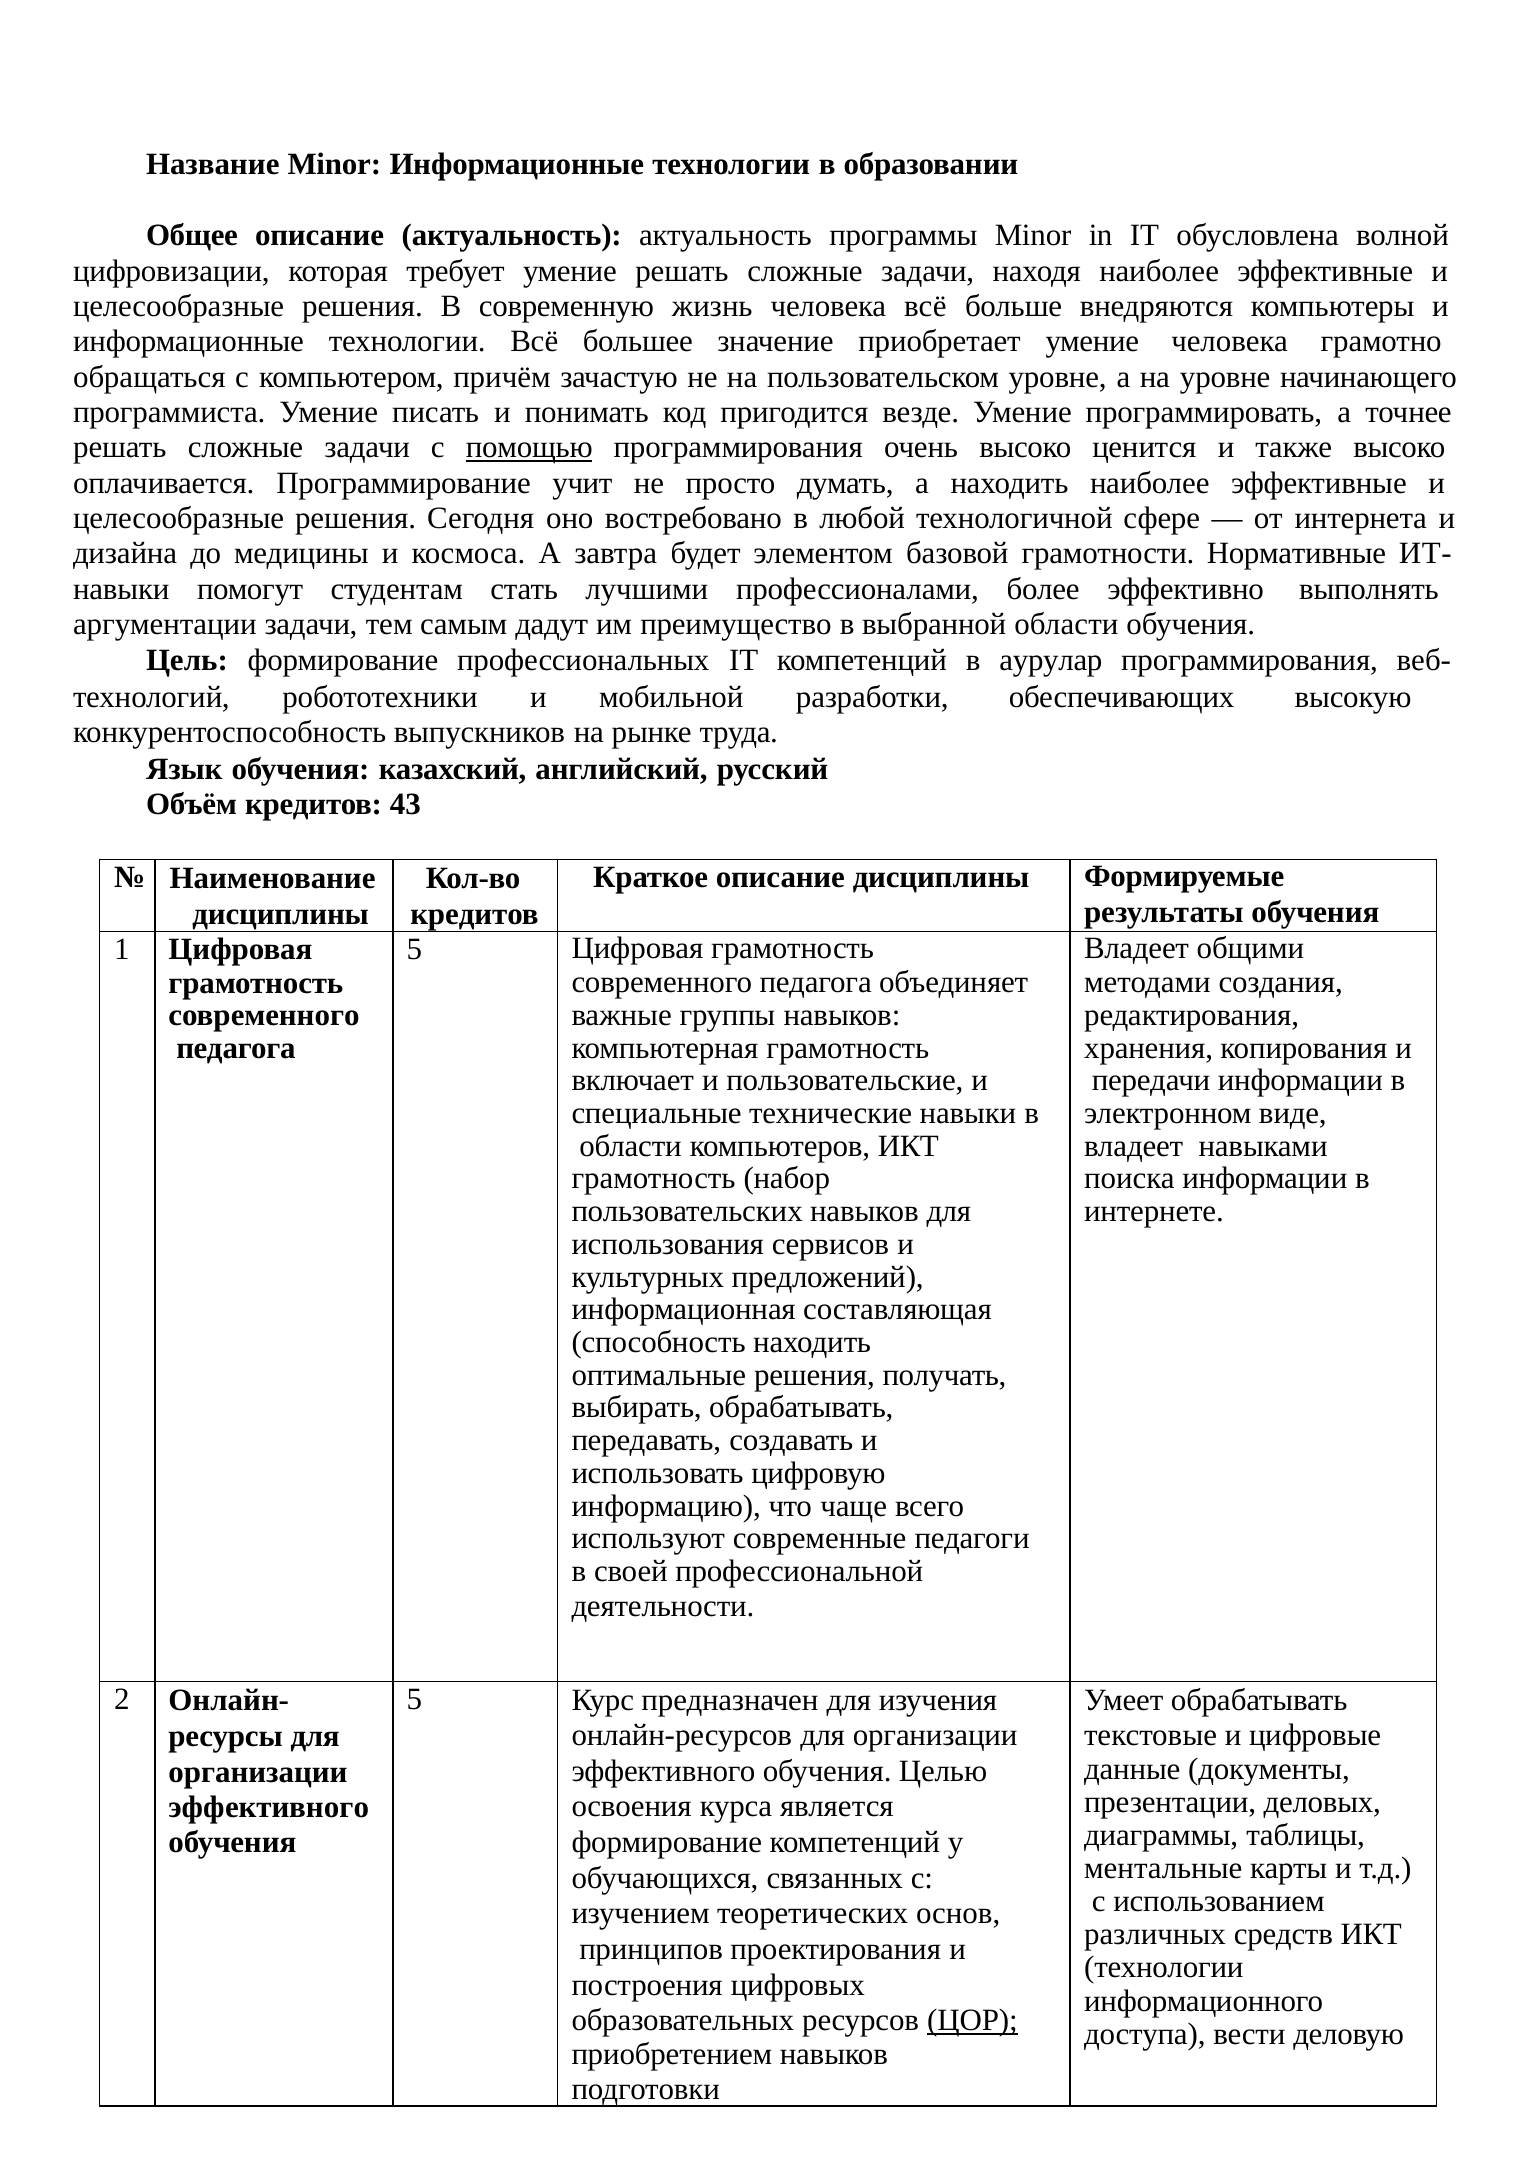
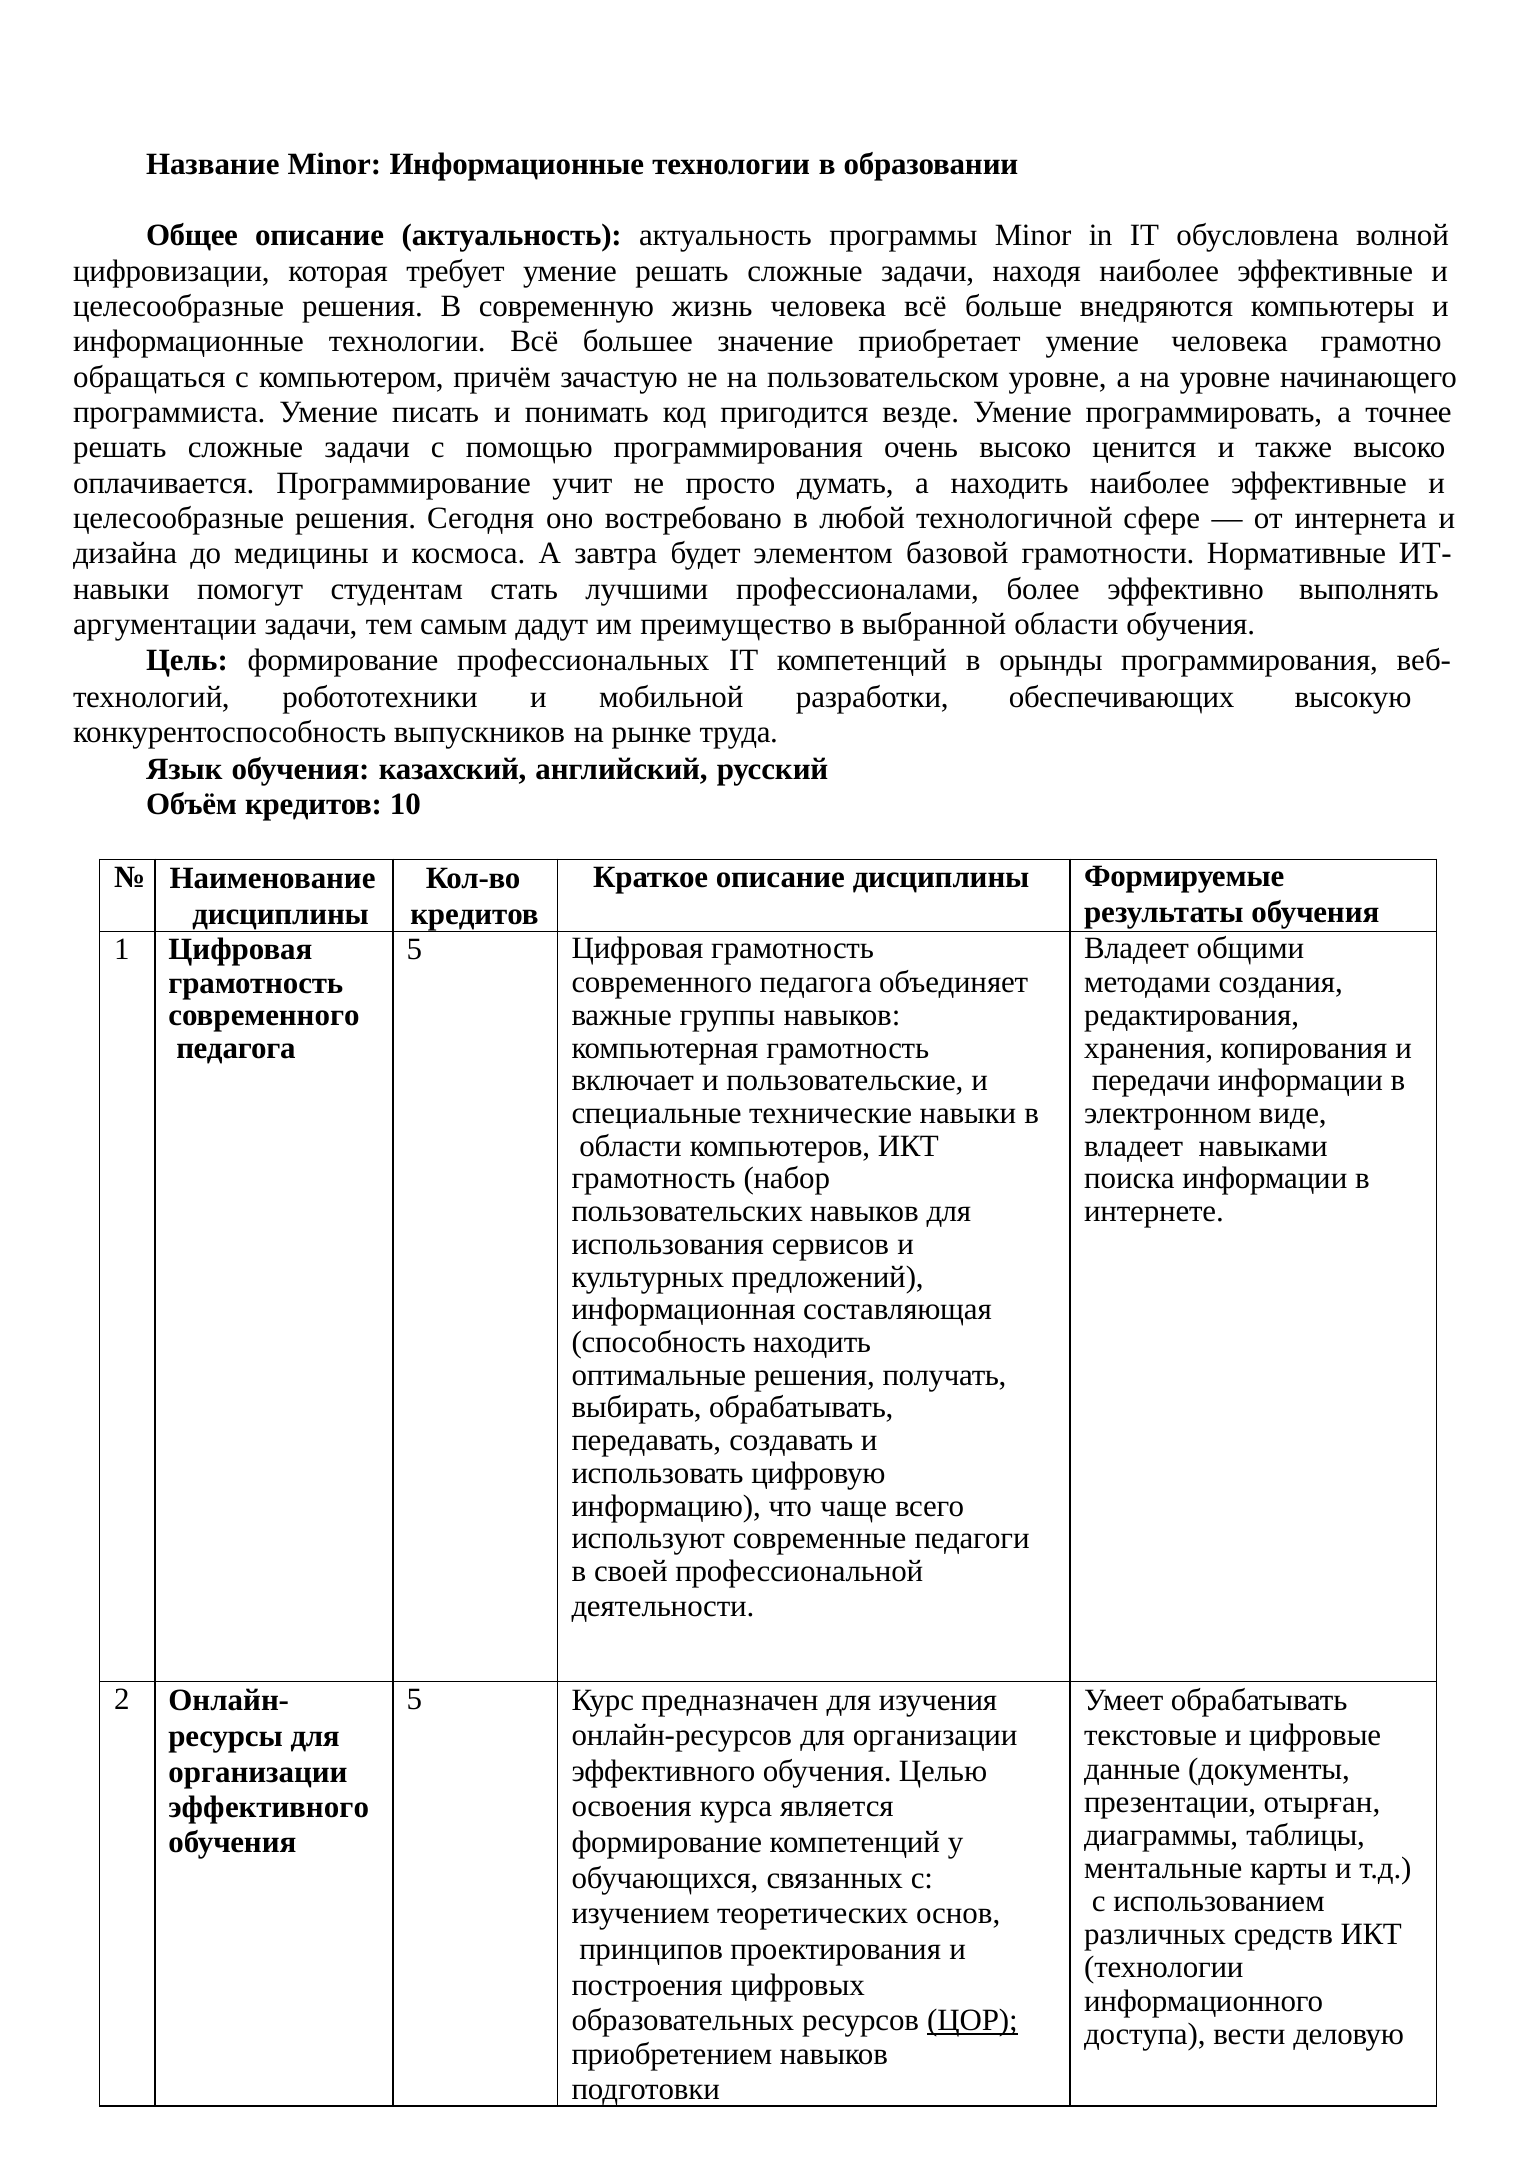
помощью underline: present -> none
аурулар: аурулар -> орынды
43: 43 -> 10
деловых: деловых -> отырған
